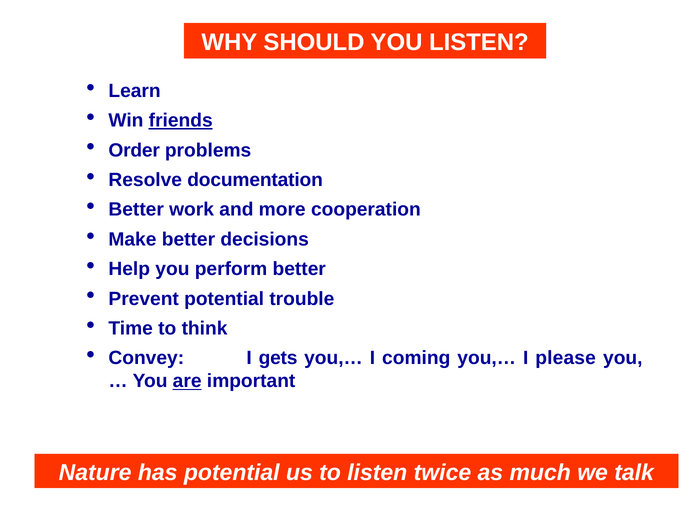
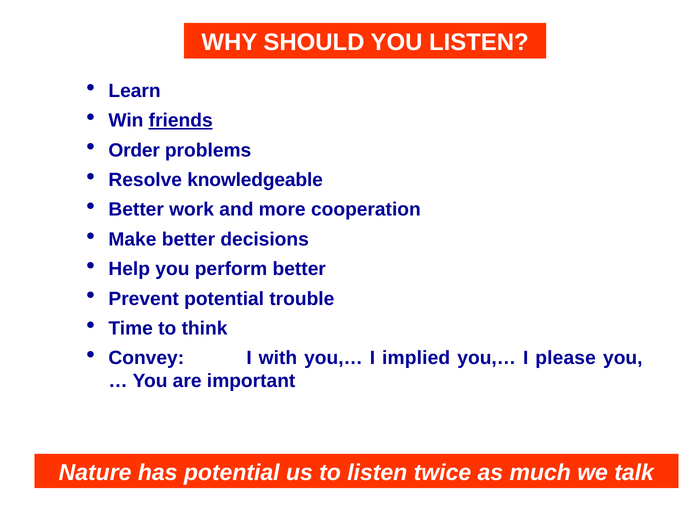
documentation: documentation -> knowledgeable
gets: gets -> with
coming: coming -> implied
are underline: present -> none
